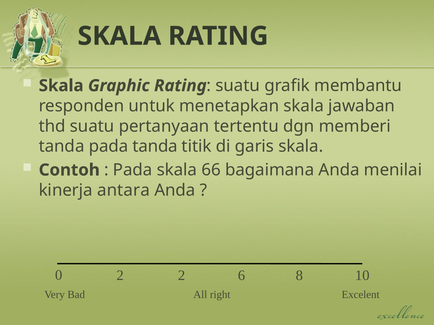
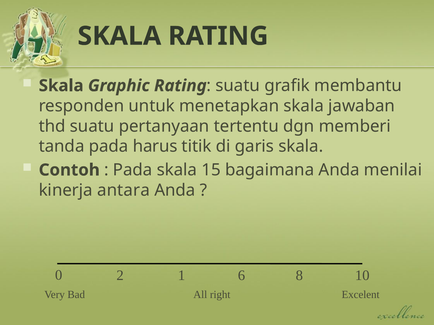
pada tanda: tanda -> harus
66: 66 -> 15
2 2: 2 -> 1
